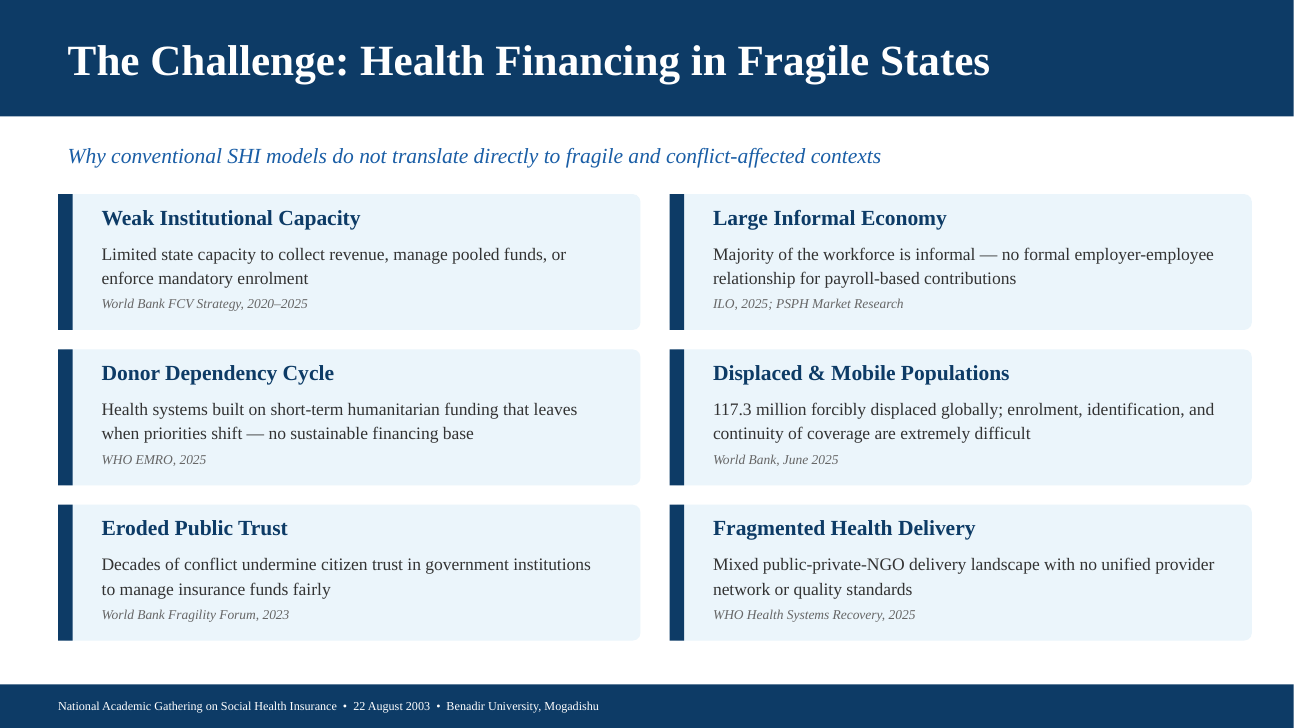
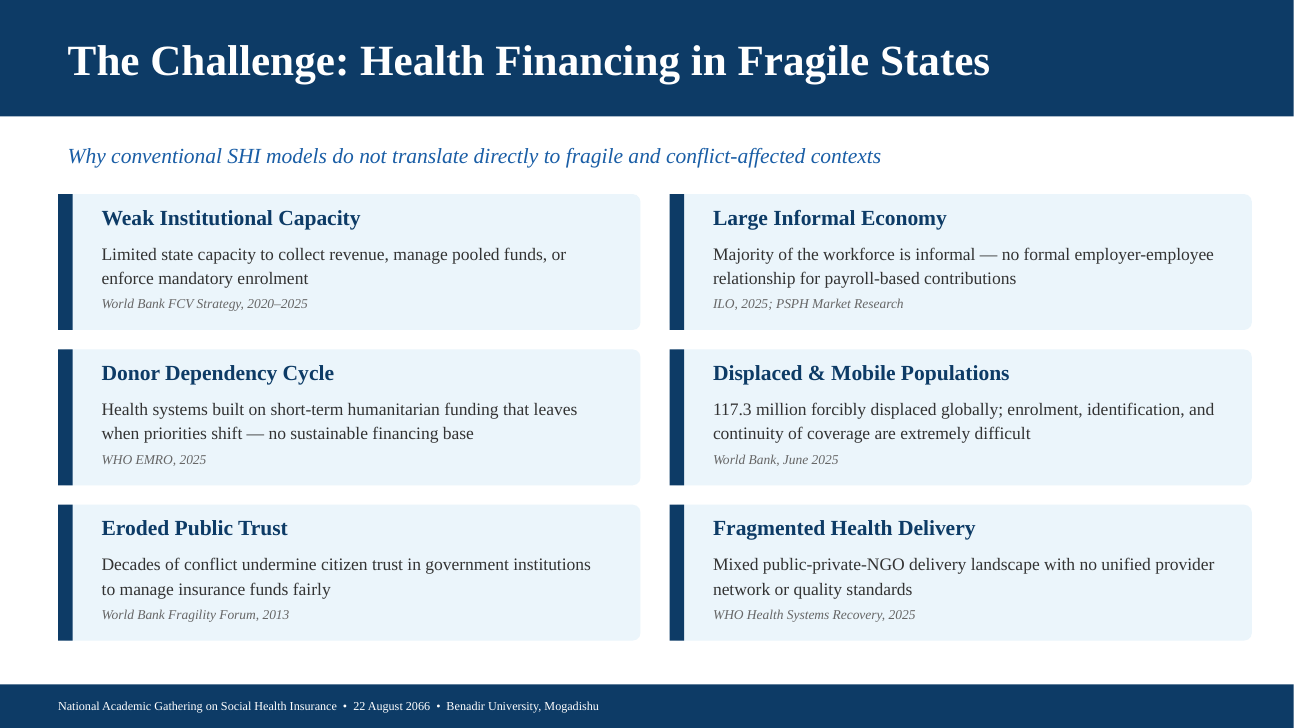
2023: 2023 -> 2013
2003: 2003 -> 2066
